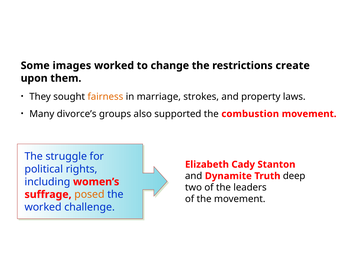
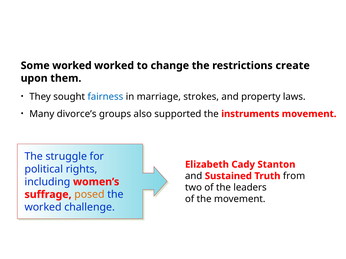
Some images: images -> worked
fairness colour: orange -> blue
combustion: combustion -> instruments
Dynamite: Dynamite -> Sustained
deep: deep -> from
